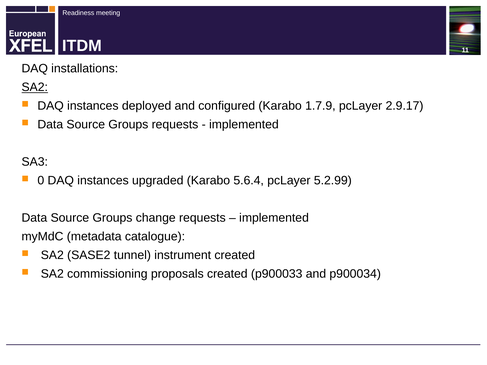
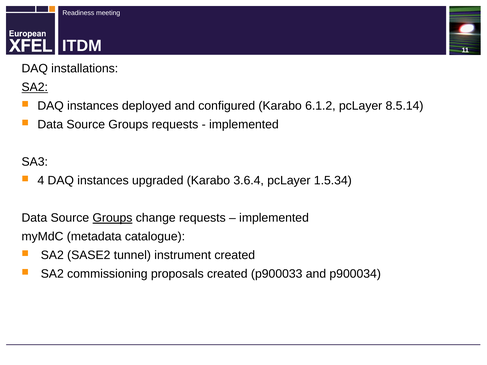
1.7.9: 1.7.9 -> 6.1.2
2.9.17: 2.9.17 -> 8.5.14
0: 0 -> 4
5.6.4: 5.6.4 -> 3.6.4
5.2.99: 5.2.99 -> 1.5.34
Groups at (112, 218) underline: none -> present
